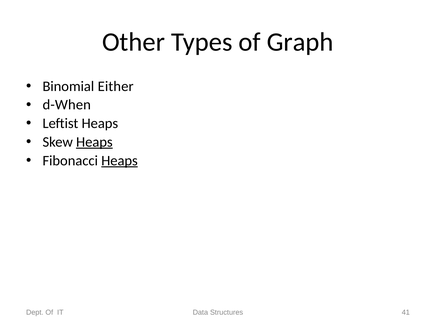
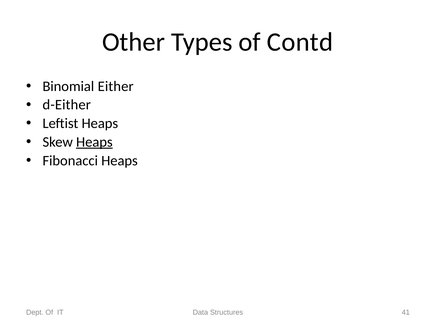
Graph: Graph -> Contd
d-When: d-When -> d-Either
Heaps at (120, 161) underline: present -> none
